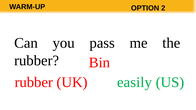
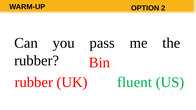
easily: easily -> fluent
